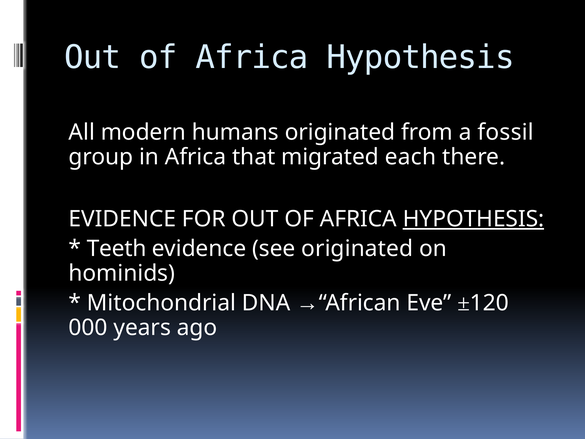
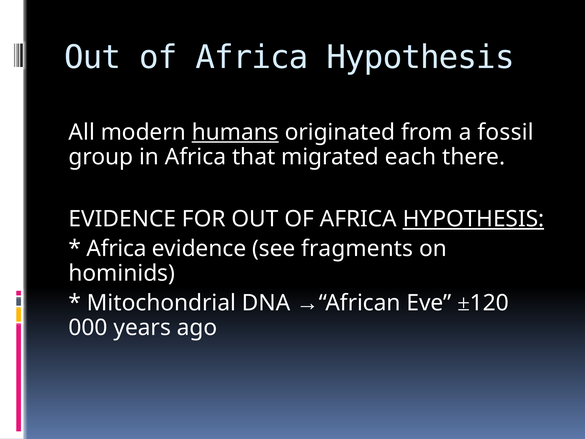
humans underline: none -> present
Teeth at (117, 249): Teeth -> Africa
see originated: originated -> fragments
